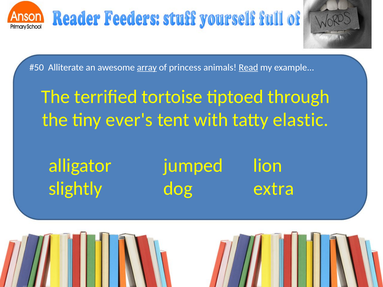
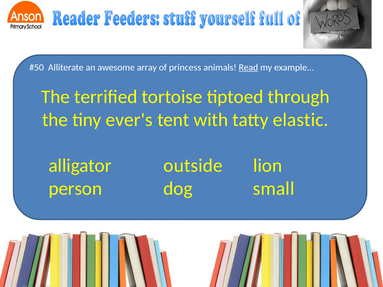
array underline: present -> none
jumped: jumped -> outside
slightly: slightly -> person
extra: extra -> small
